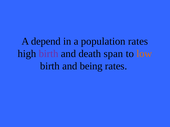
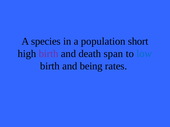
depend: depend -> species
population rates: rates -> short
low colour: orange -> blue
